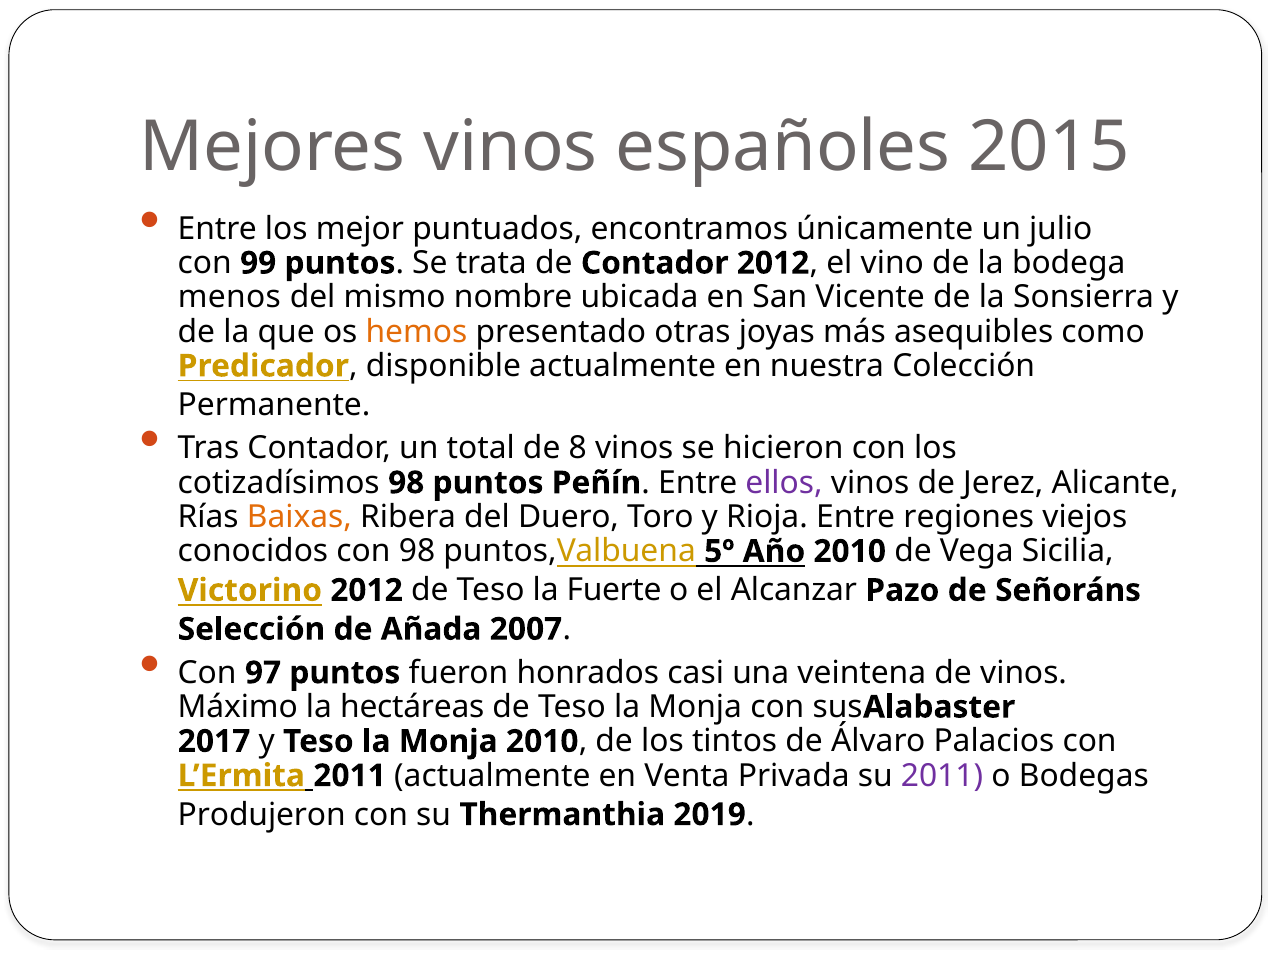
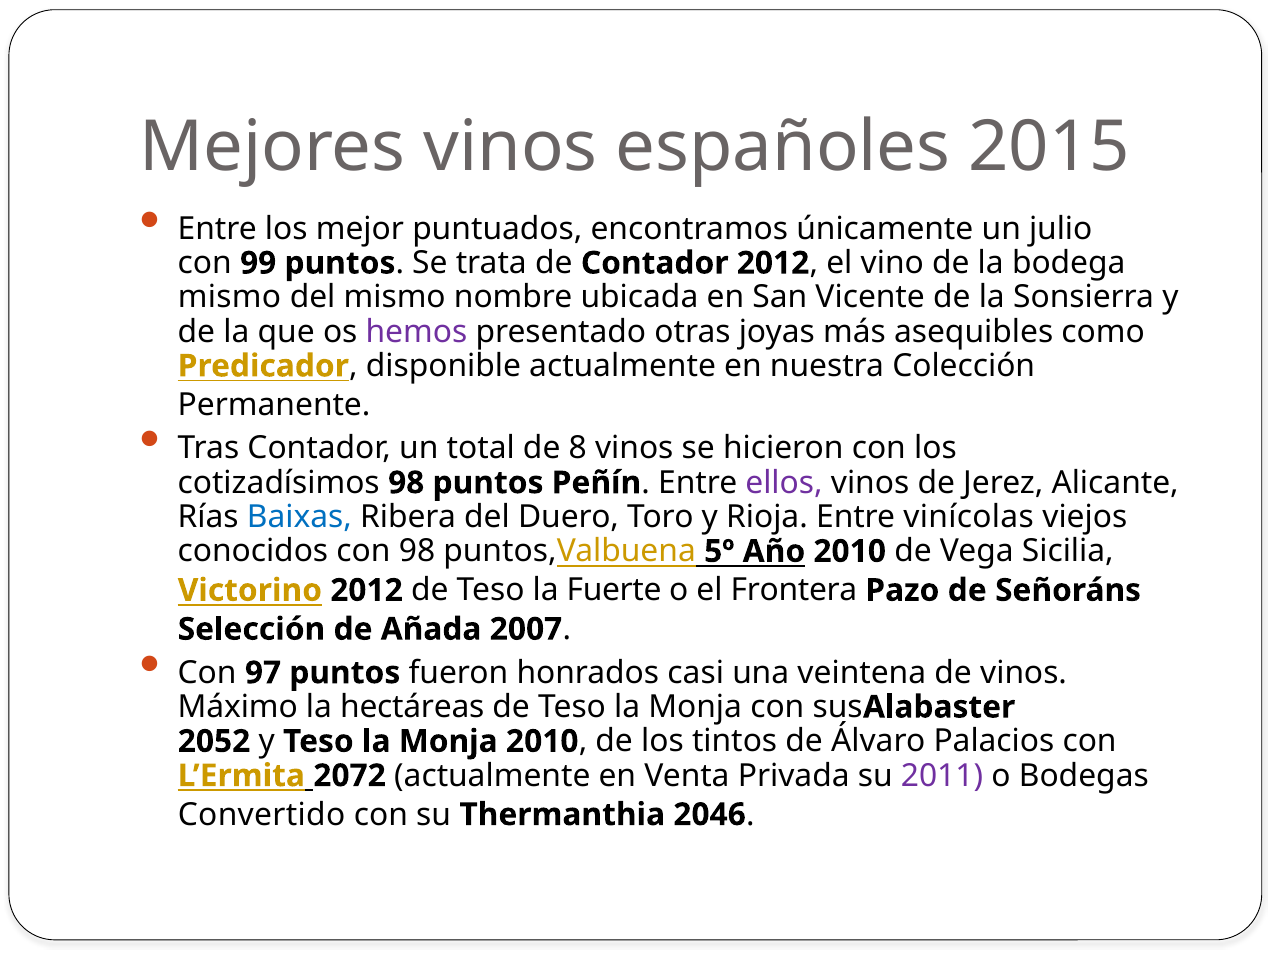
menos at (229, 297): menos -> mismo
hemos colour: orange -> purple
Baixas colour: orange -> blue
regiones: regiones -> vinícolas
Alcanzar: Alcanzar -> Frontera
2017: 2017 -> 2052
L’Ermita 2011: 2011 -> 2072
Produjeron: Produjeron -> Convertido
2019: 2019 -> 2046
